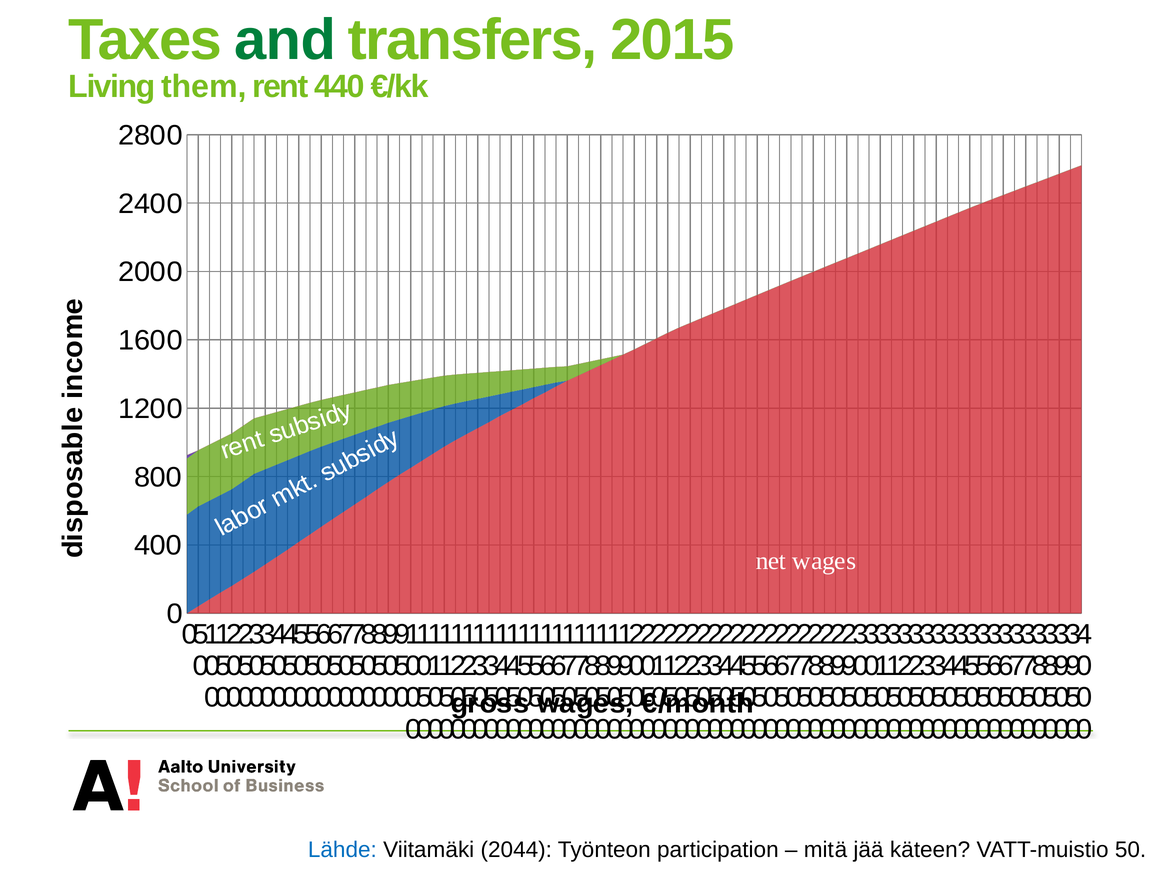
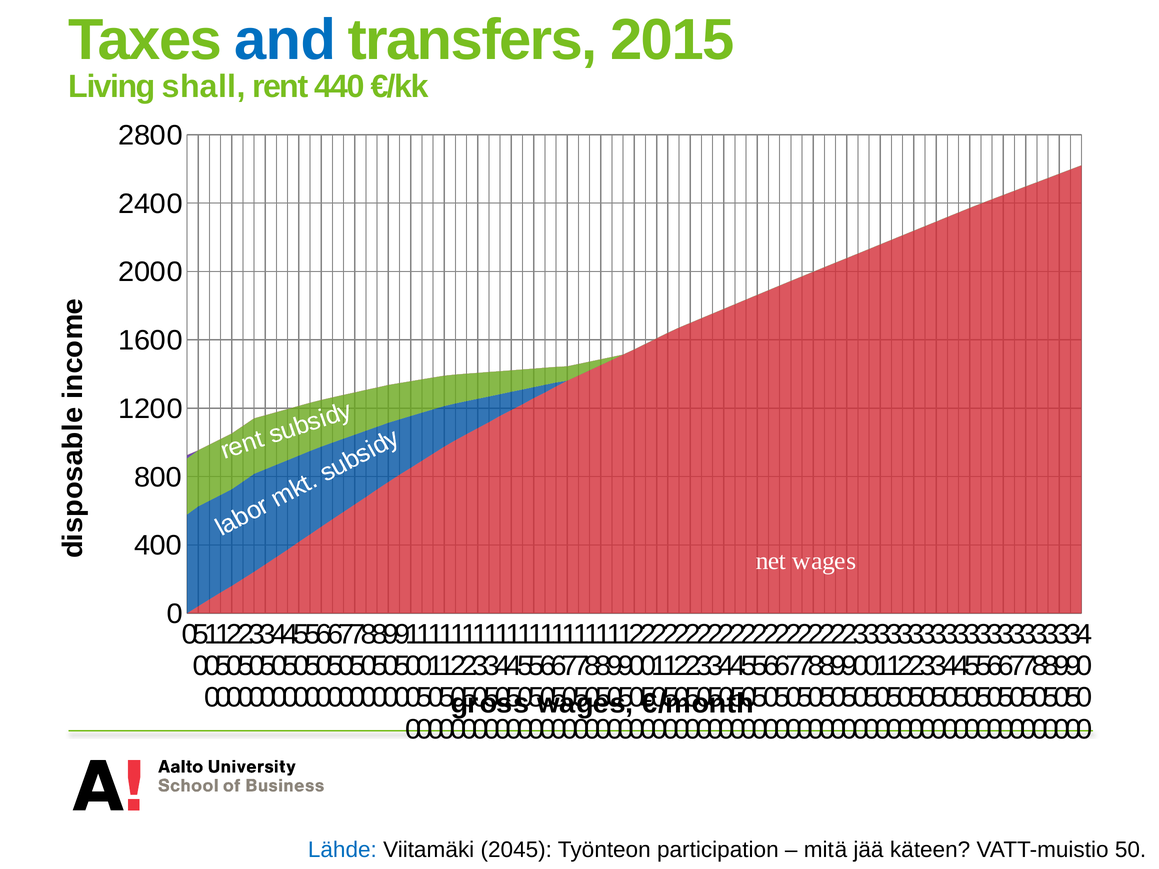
and colour: green -> blue
them: them -> shall
2044: 2044 -> 2045
